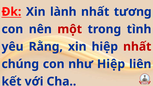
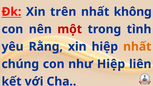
lành: lành -> trên
tương: tương -> không
nhất at (137, 47) colour: red -> orange
